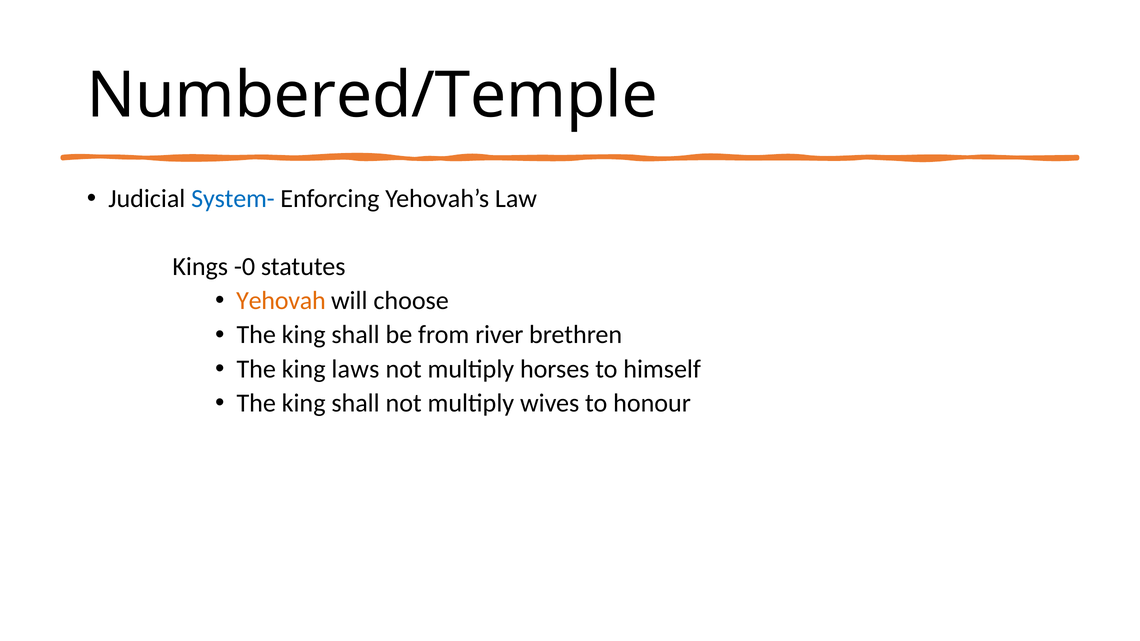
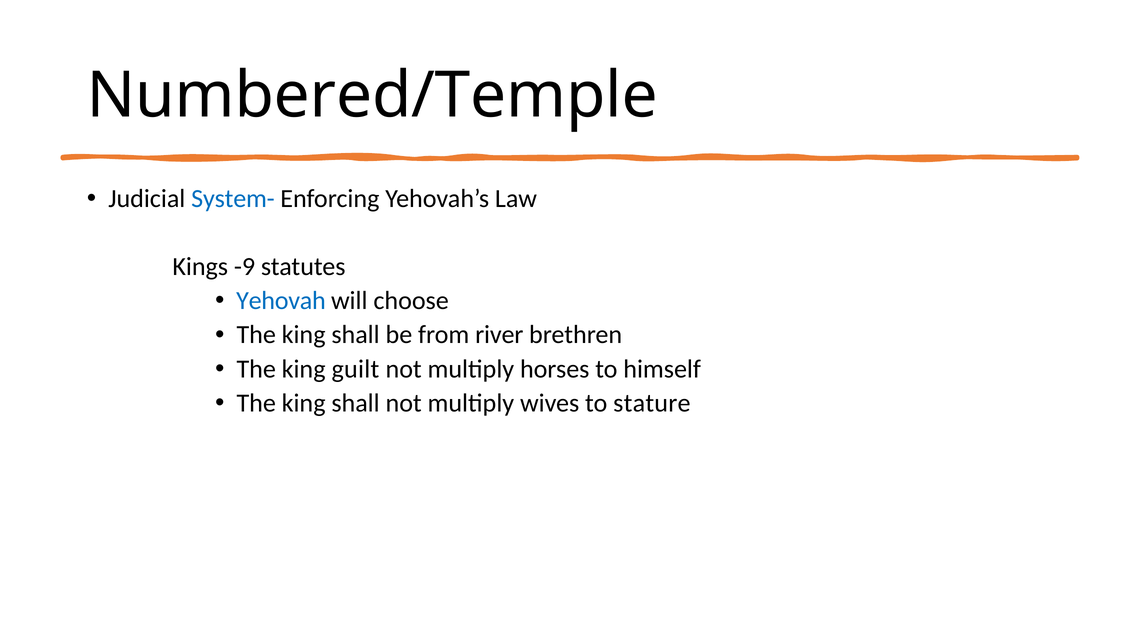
-0: -0 -> -9
Yehovah colour: orange -> blue
laws: laws -> guilt
honour: honour -> stature
